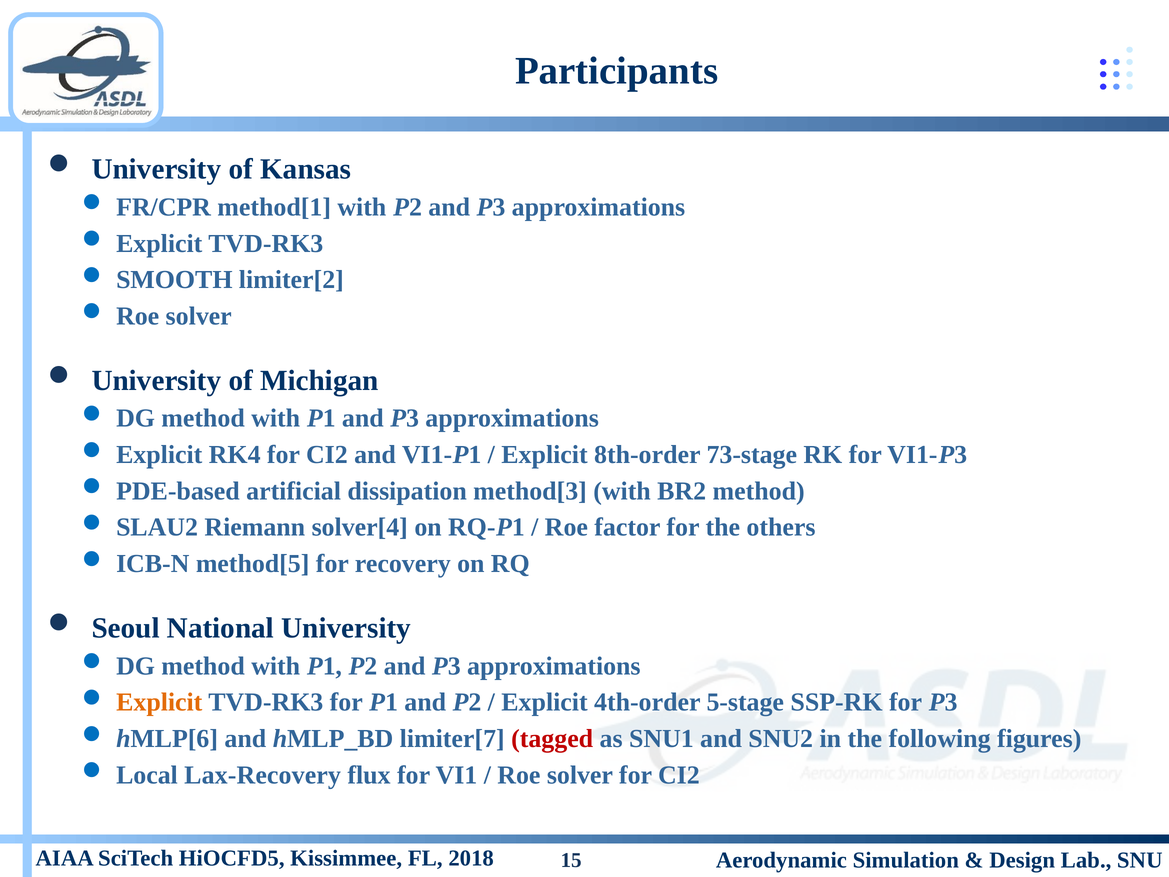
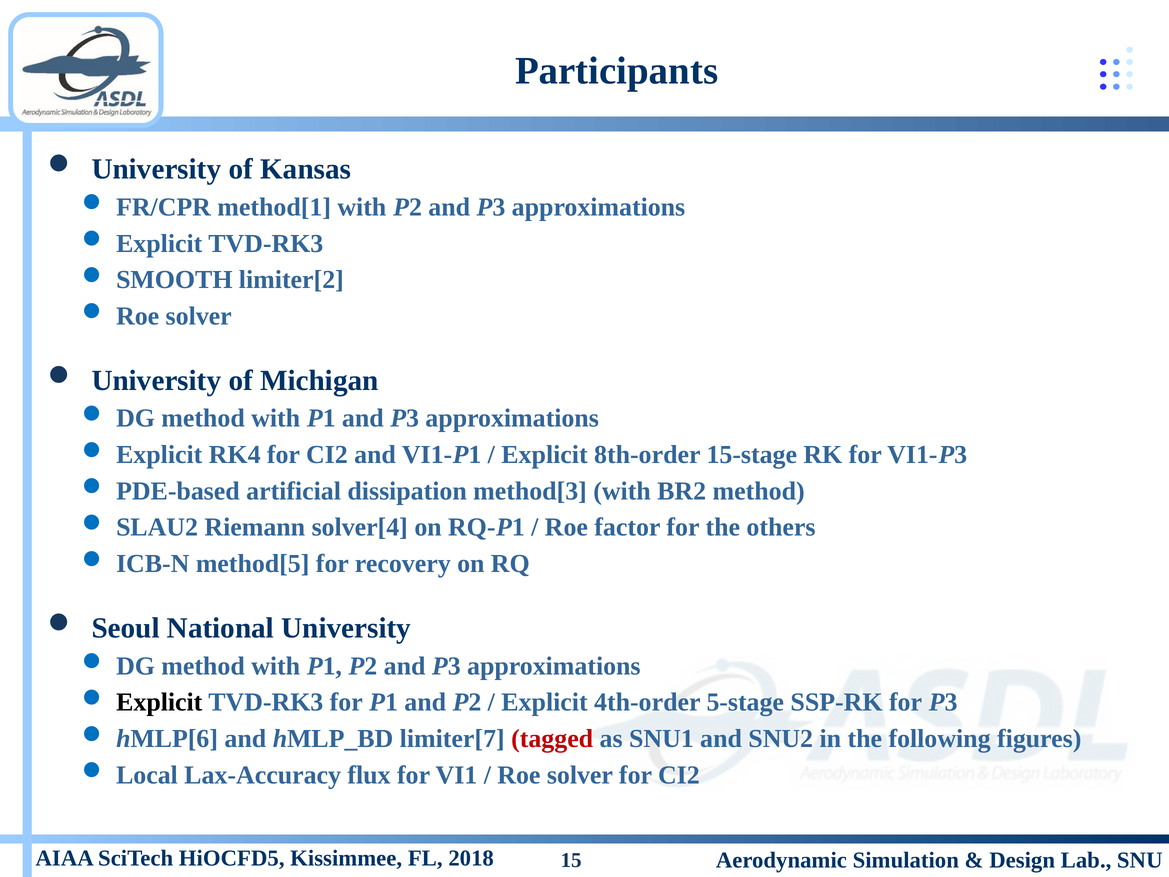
73-stage: 73-stage -> 15-stage
Explicit at (159, 702) colour: orange -> black
Lax-Recovery: Lax-Recovery -> Lax-Accuracy
